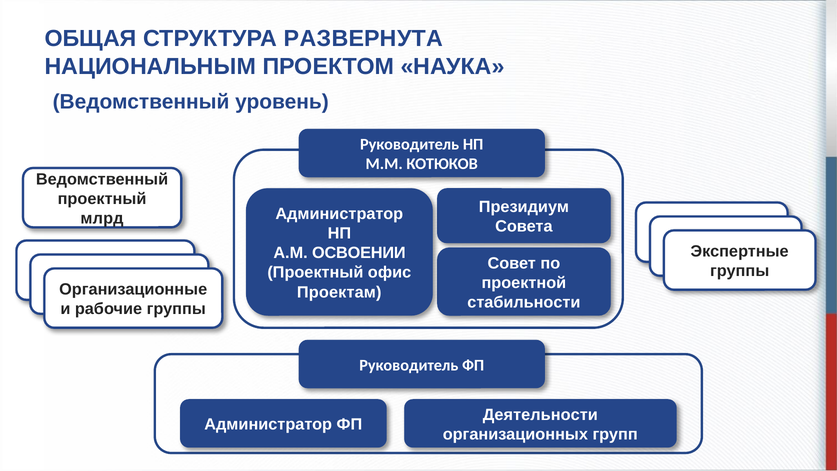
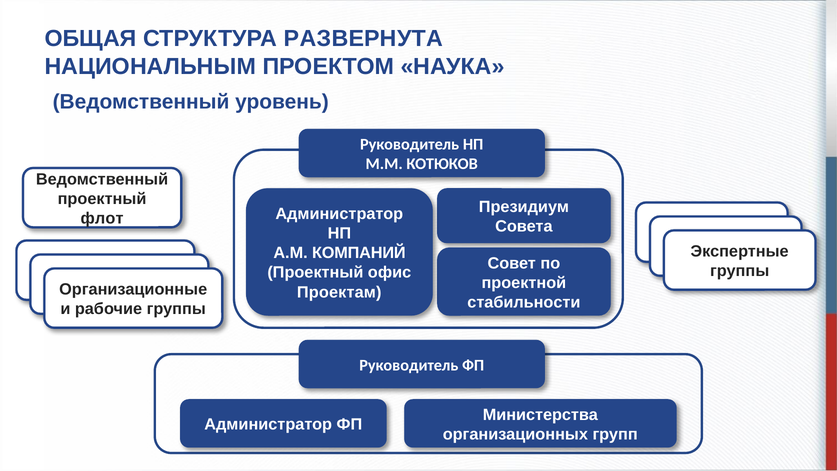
млрд: млрд -> флот
ОСВОЕНИИ: ОСВОЕНИИ -> КОМПАНИЙ
Деятельности: Деятельности -> Министерства
